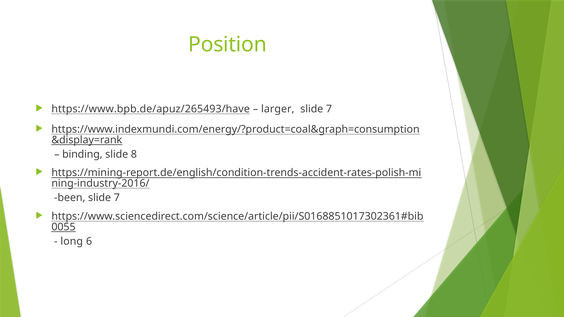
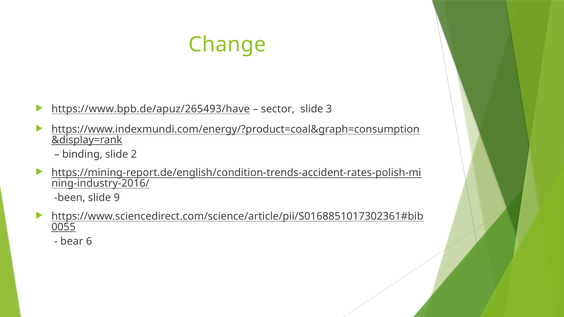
Position: Position -> Change
larger: larger -> sector
7 at (329, 109): 7 -> 3
8: 8 -> 2
7 at (117, 198): 7 -> 9
long: long -> bear
